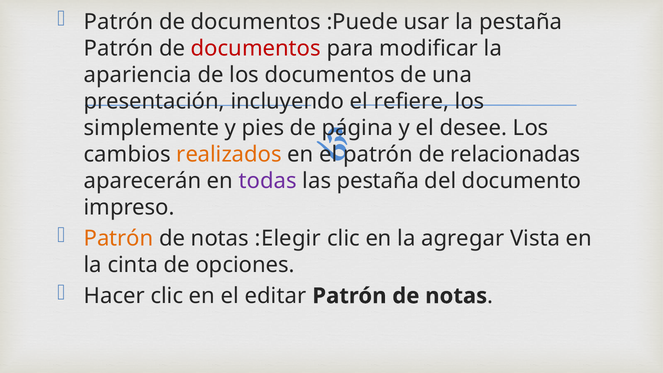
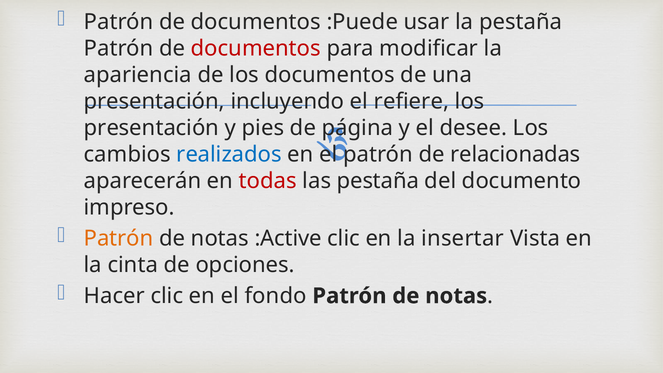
simplemente at (152, 128): simplemente -> presentación
realizados colour: orange -> blue
todas colour: purple -> red
:Elegir: :Elegir -> :Active
agregar: agregar -> insertar
editar: editar -> fondo
